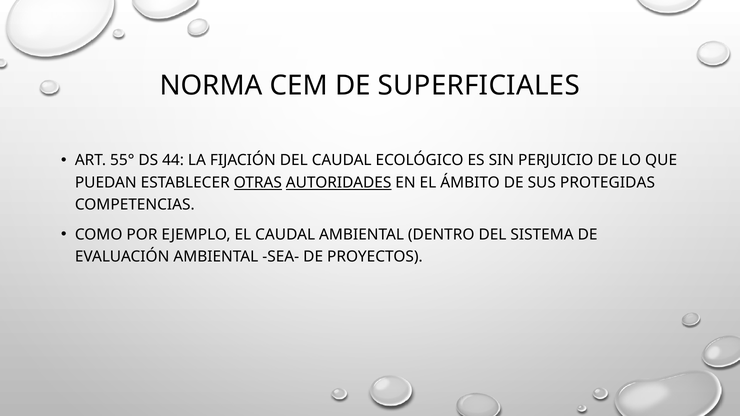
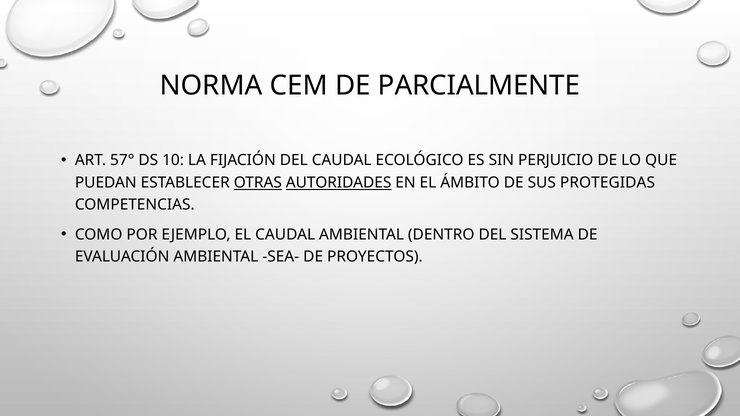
SUPERFICIALES: SUPERFICIALES -> PARCIALMENTE
55°: 55° -> 57°
44: 44 -> 10
